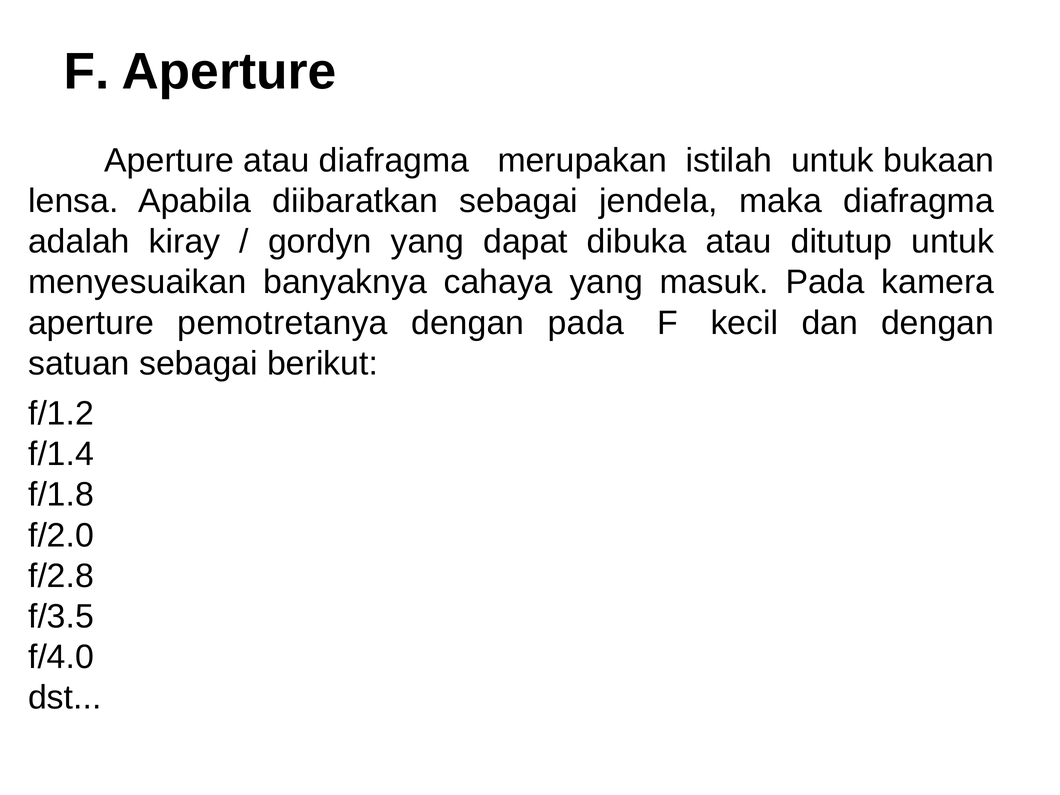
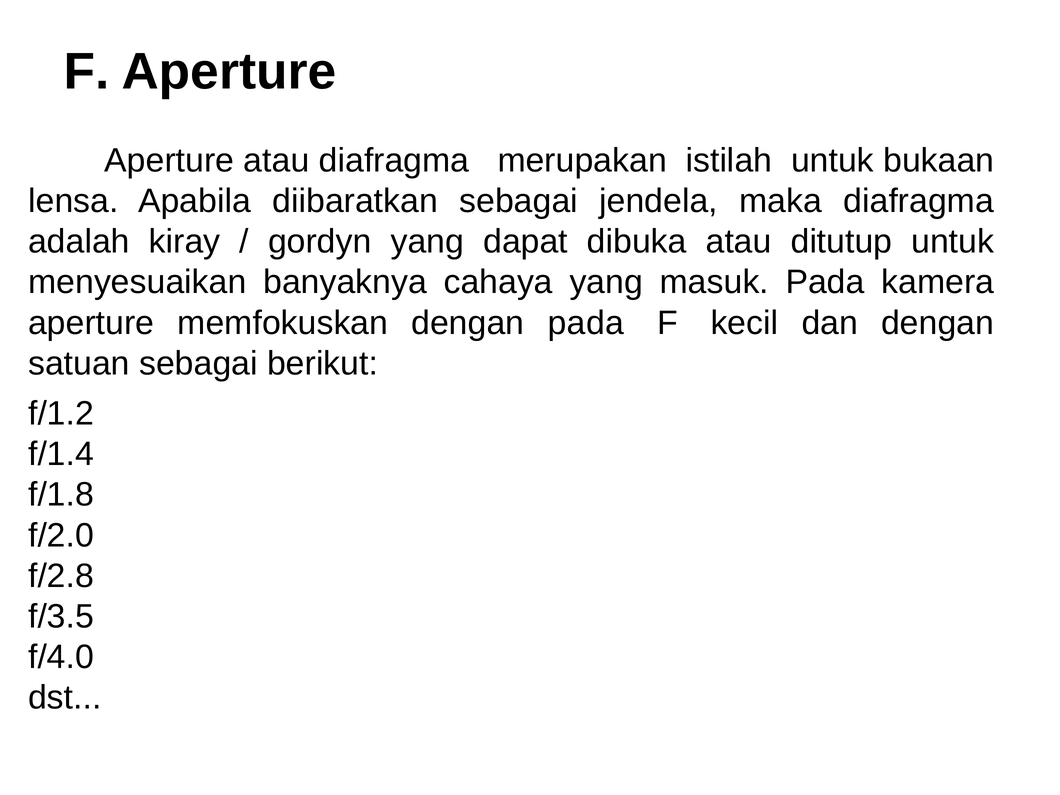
pemotretanya: pemotretanya -> memfokuskan
